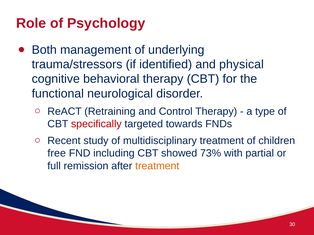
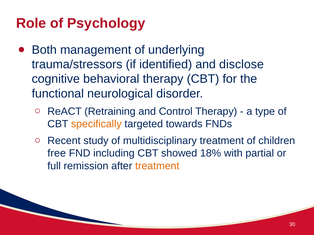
physical: physical -> disclose
specifically colour: red -> orange
73%: 73% -> 18%
